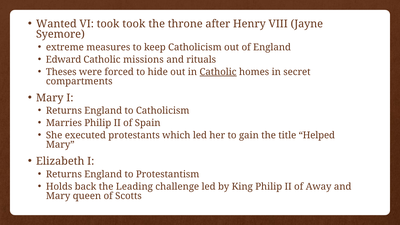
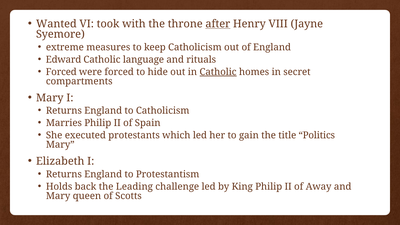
took took: took -> with
after underline: none -> present
missions: missions -> language
Theses at (61, 72): Theses -> Forced
Helped: Helped -> Politics
